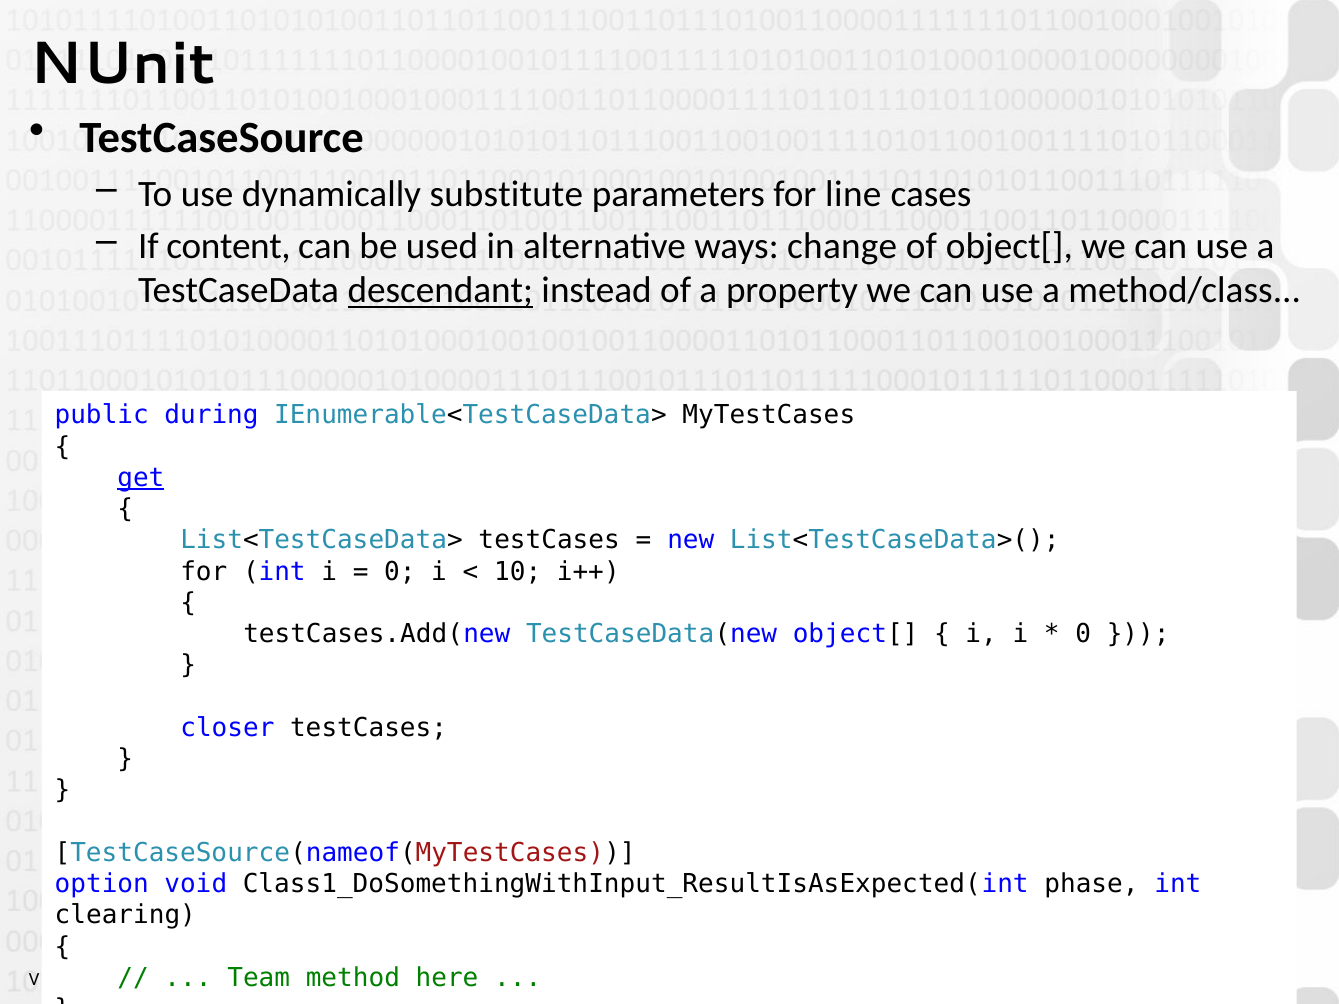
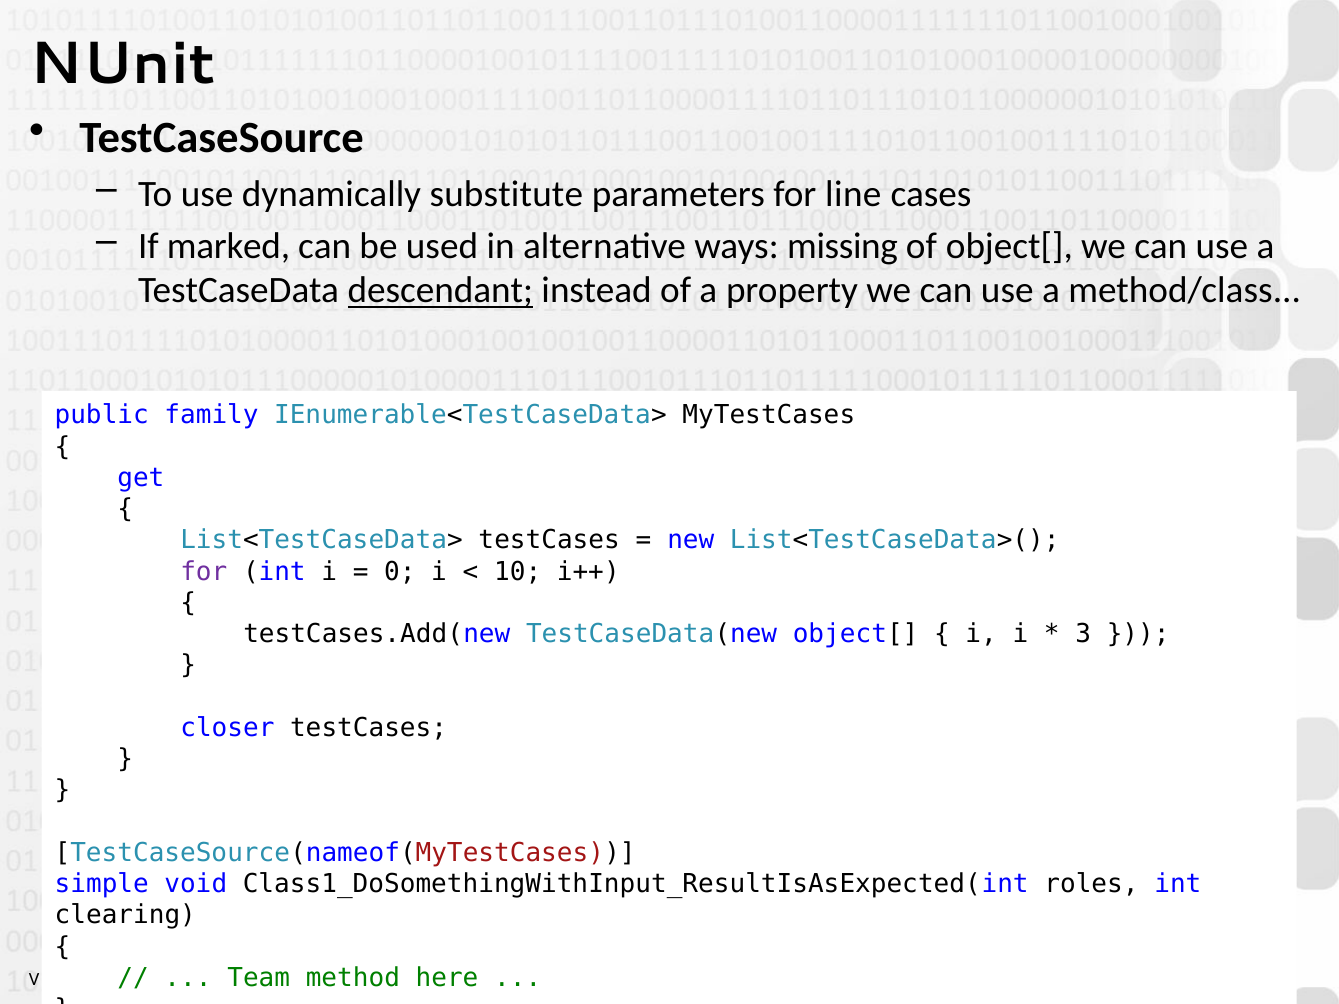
content: content -> marked
change: change -> missing
during: during -> family
get underline: present -> none
for at (204, 572) colour: black -> purple
0 at (1083, 634): 0 -> 3
option: option -> simple
phase: phase -> roles
